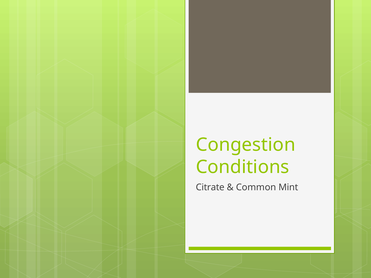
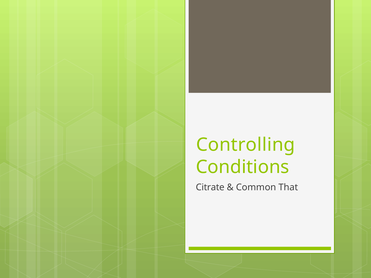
Congestion: Congestion -> Controlling
Mint: Mint -> That
